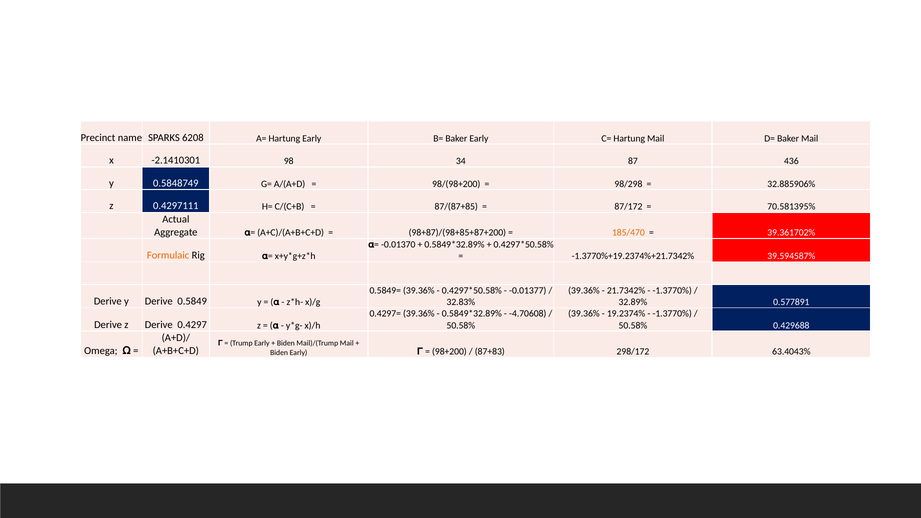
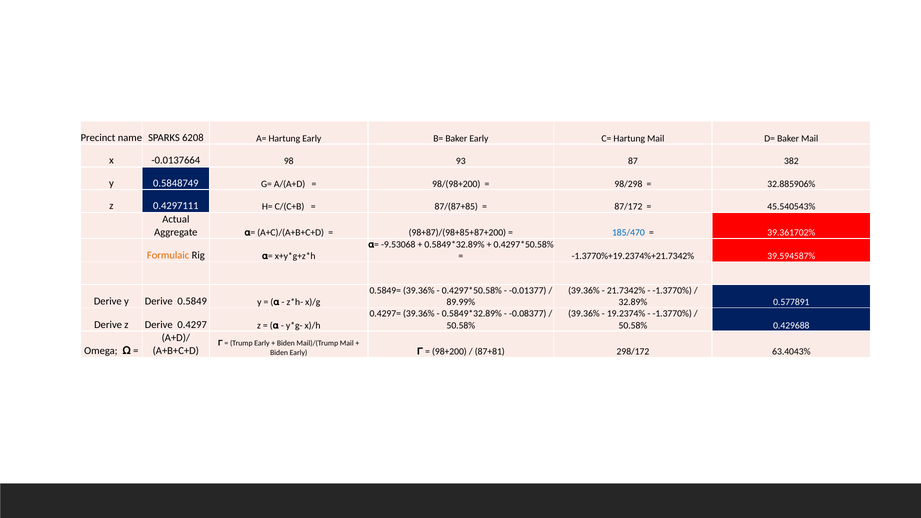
-2.1410301: -2.1410301 -> -0.0137664
34: 34 -> 93
436: 436 -> 382
70.581395%: 70.581395% -> 45.540543%
185/470 colour: orange -> blue
-0.01370: -0.01370 -> -9.53068
32.83%: 32.83% -> 89.99%
-4.70608: -4.70608 -> -0.08377
87+83: 87+83 -> 87+81
